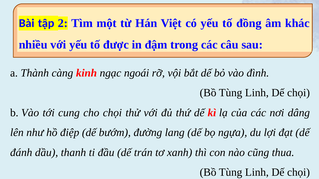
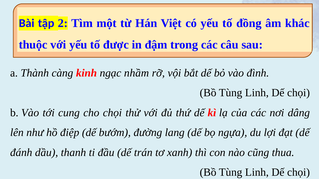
nhiều: nhiều -> thuộc
ngoái: ngoái -> nhầm
